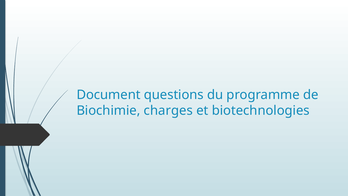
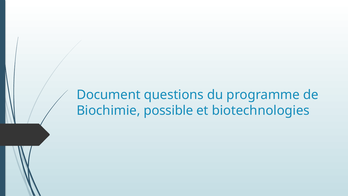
charges: charges -> possible
